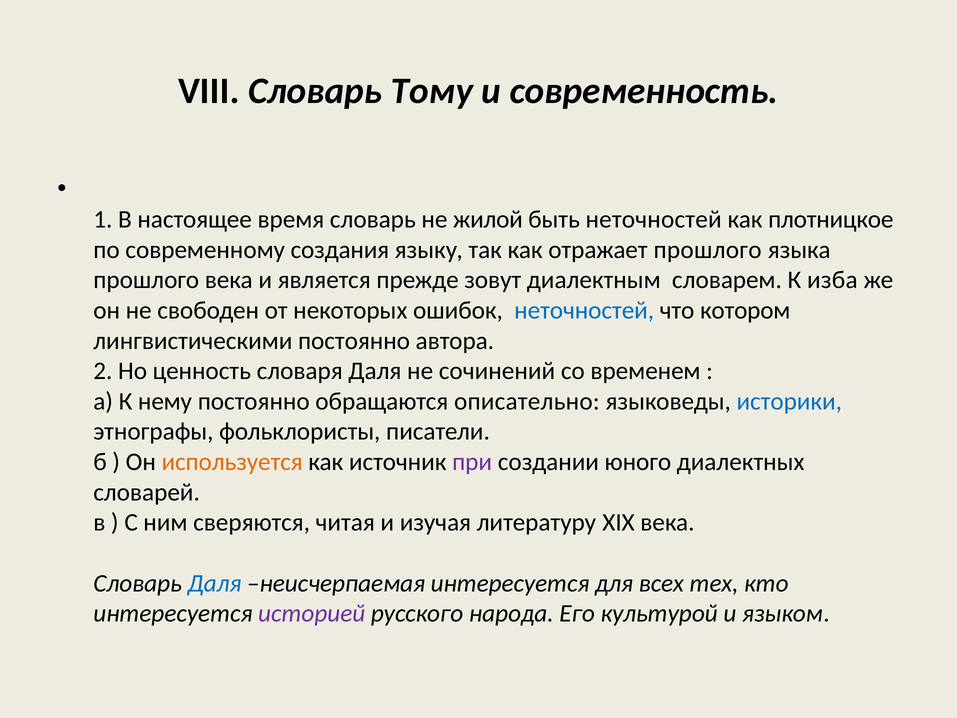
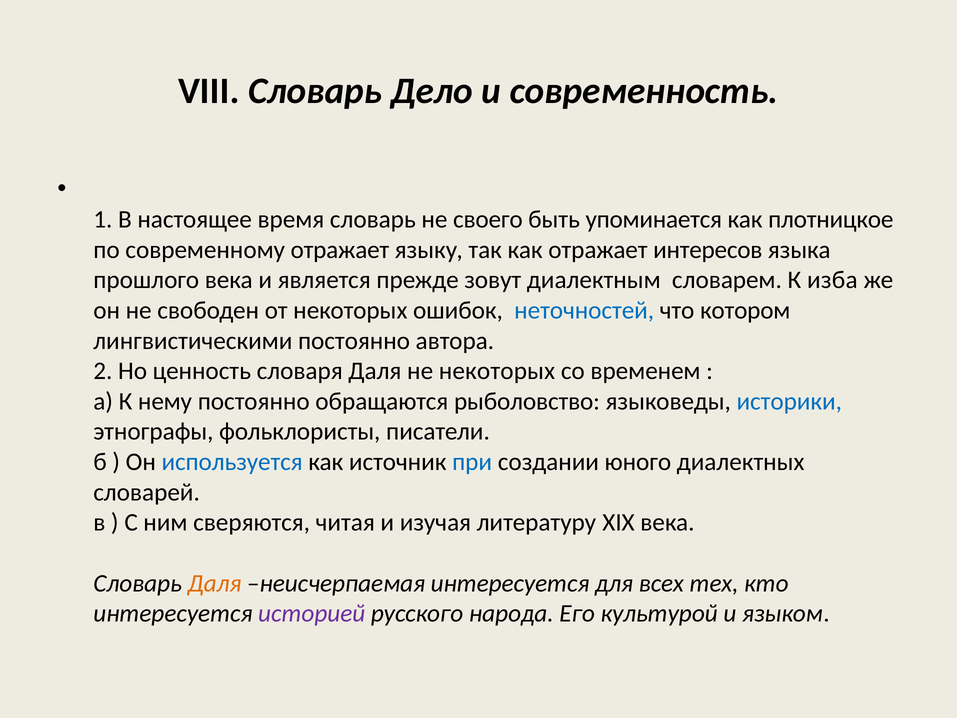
Тому: Тому -> Дело
жилой: жилой -> своего
быть неточностей: неточностей -> упоминается
современному создания: создания -> отражает
отражает прошлого: прошлого -> интересов
не сочинений: сочинений -> некоторых
описательно: описательно -> рыболовство
используется colour: orange -> blue
при colour: purple -> blue
Даля at (214, 583) colour: blue -> orange
